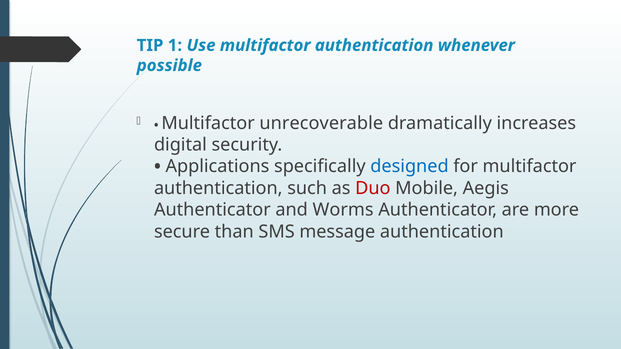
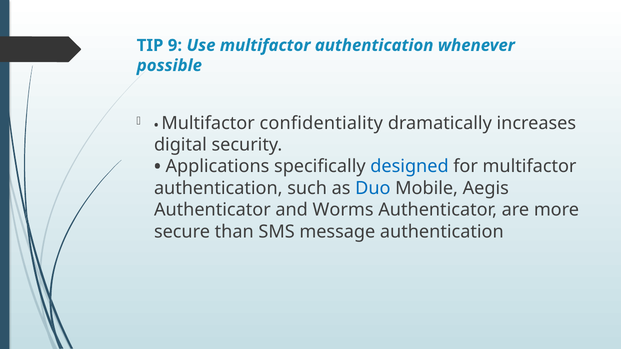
1: 1 -> 9
unrecoverable: unrecoverable -> confidentiality
Duo colour: red -> blue
